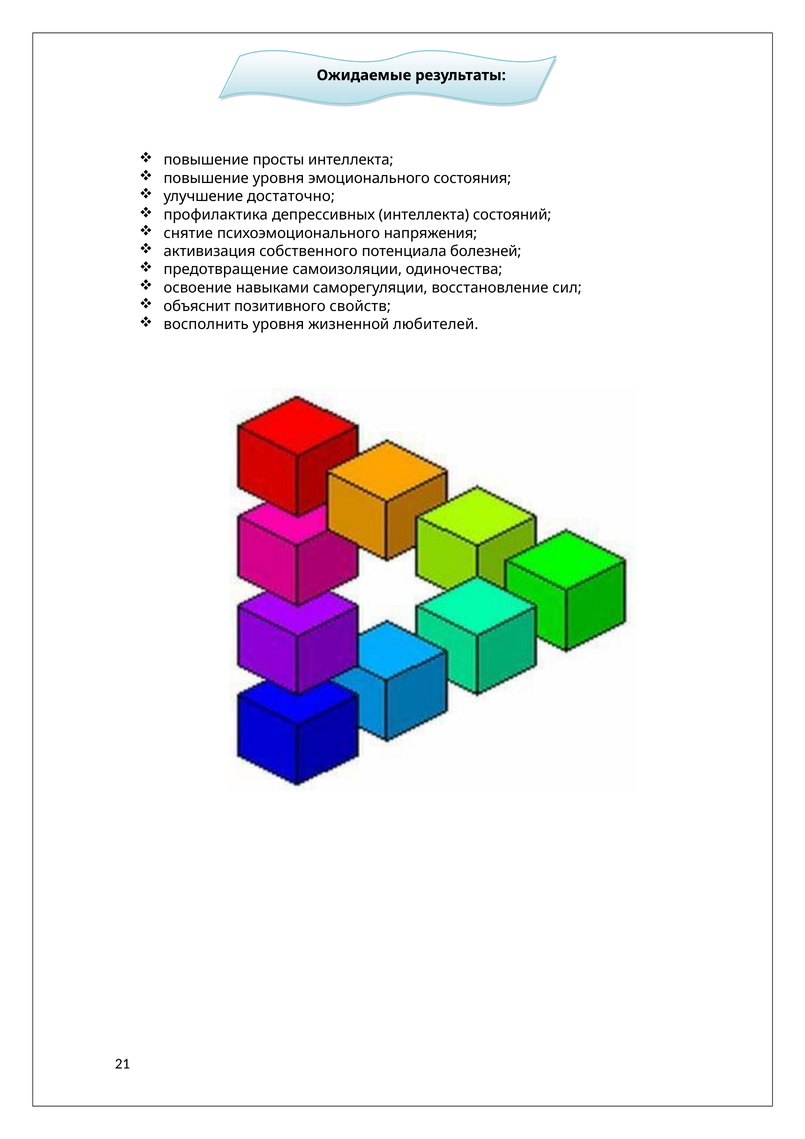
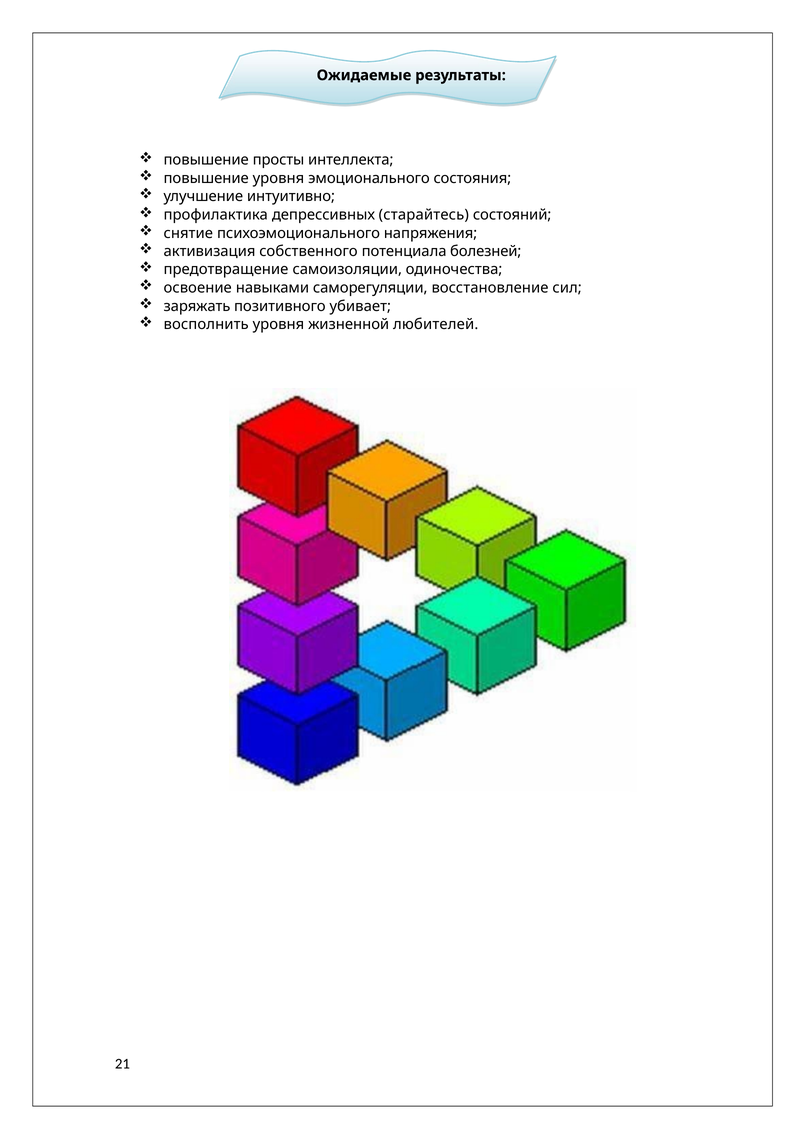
достаточно: достаточно -> интуитивно
депрессивных интеллекта: интеллекта -> старайтесь
объяснит: объяснит -> заряжать
свойств: свойств -> убивает
